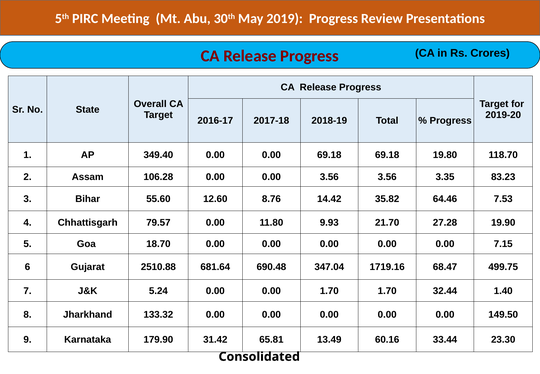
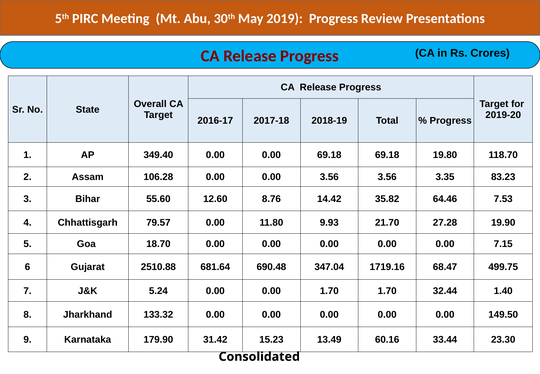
65.81: 65.81 -> 15.23
